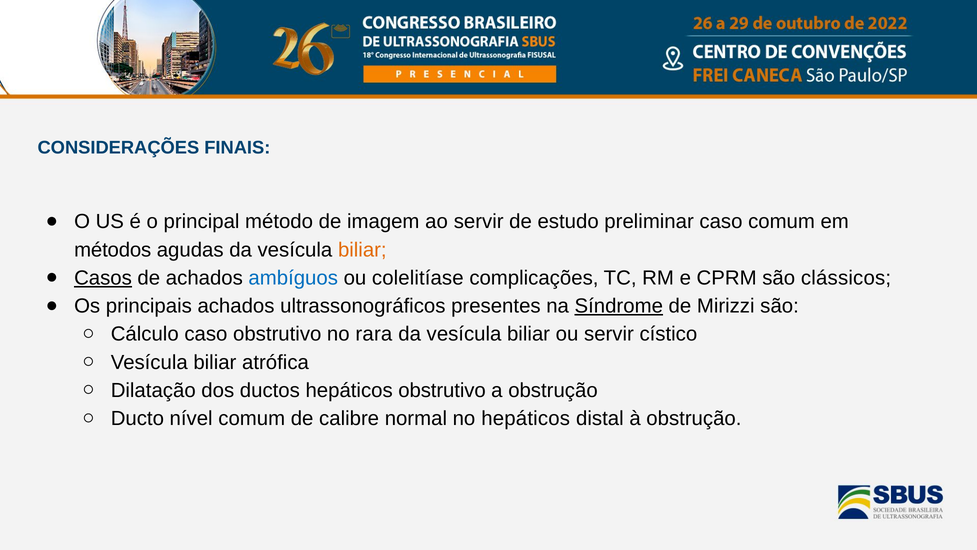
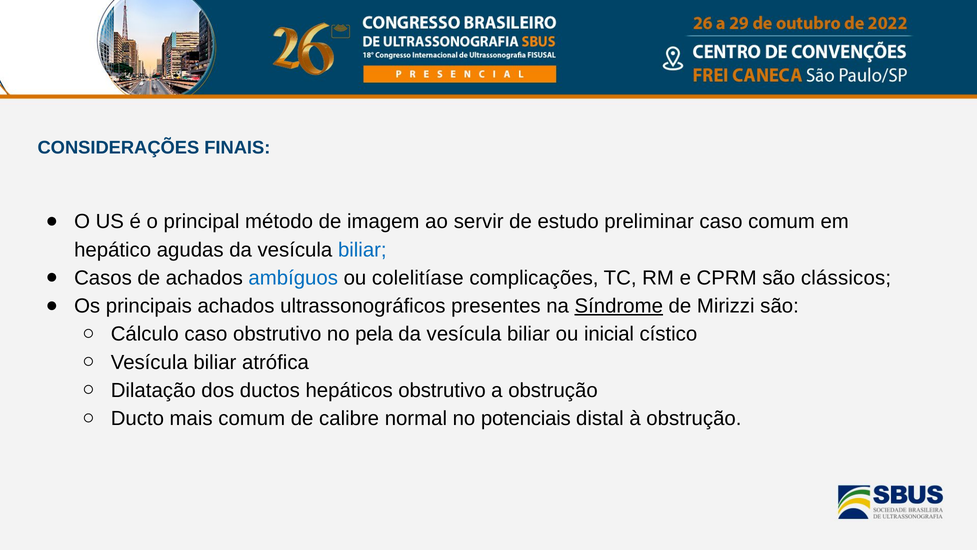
métodos: métodos -> hepático
biliar at (362, 250) colour: orange -> blue
Casos underline: present -> none
rara: rara -> pela
ou servir: servir -> inicial
nível: nível -> mais
no hepáticos: hepáticos -> potenciais
